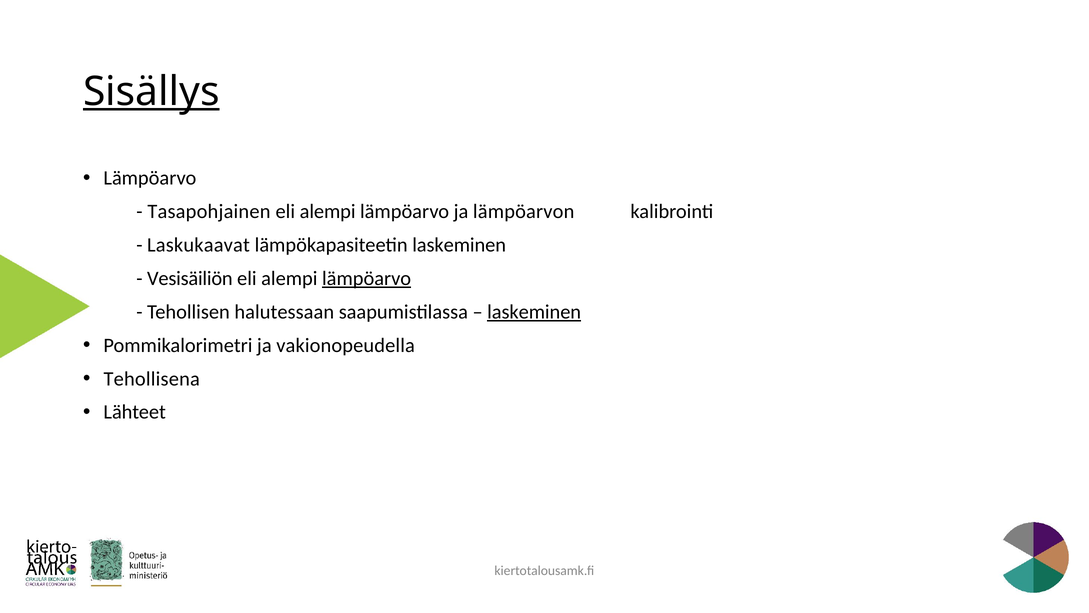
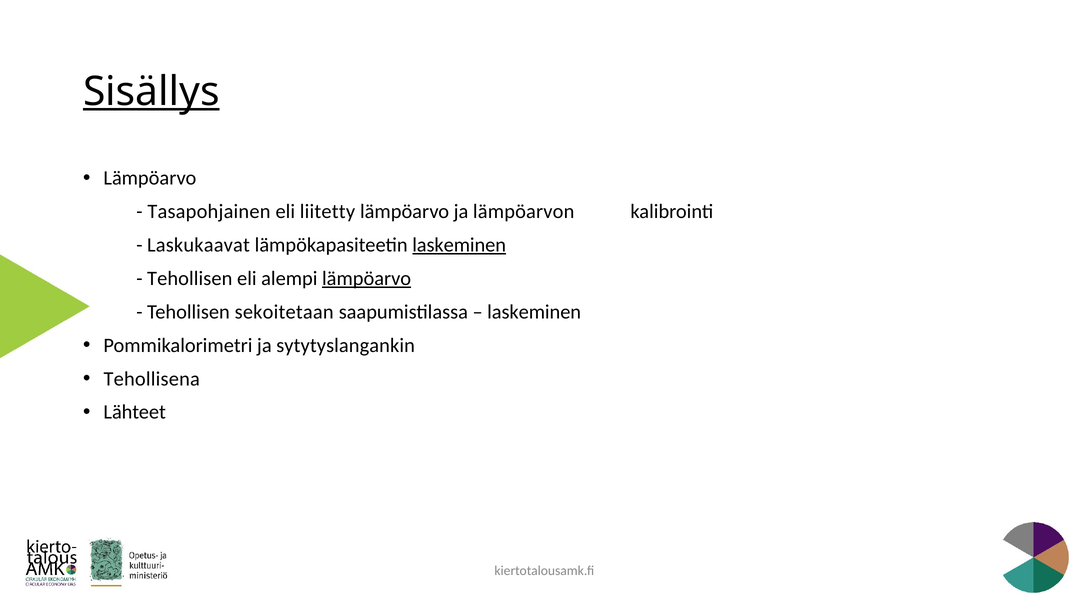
alempi at (328, 211): alempi -> liitetty
laskeminen at (459, 245) underline: none -> present
Vesisäiliön at (190, 278): Vesisäiliön -> Tehollisen
halutessaan: halutessaan -> sekoitetaan
laskeminen at (534, 312) underline: present -> none
vakionopeudella: vakionopeudella -> sytytyslangankin
